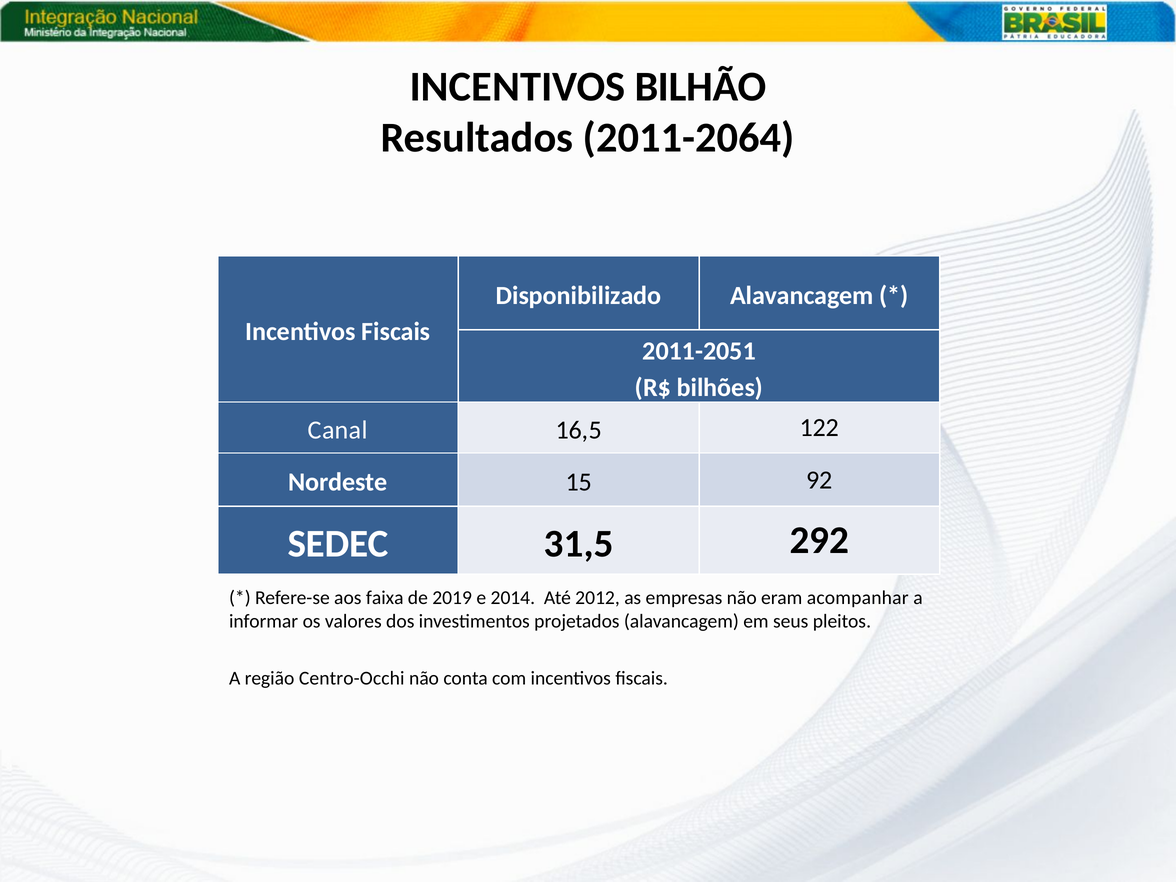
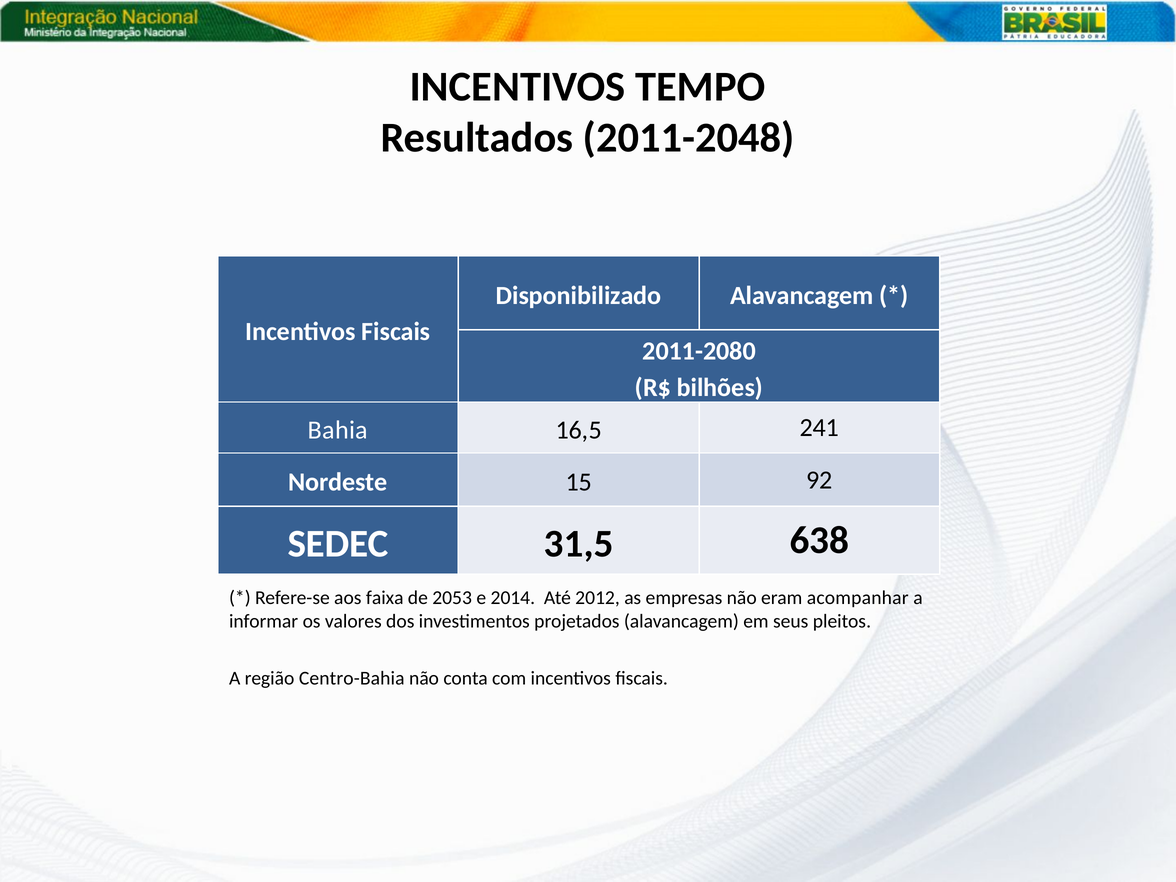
BILHÃO: BILHÃO -> TEMPO
2011-2064: 2011-2064 -> 2011-2048
2011-2051: 2011-2051 -> 2011-2080
Canal: Canal -> Bahia
122: 122 -> 241
292: 292 -> 638
2019: 2019 -> 2053
Centro-Occhi: Centro-Occhi -> Centro-Bahia
